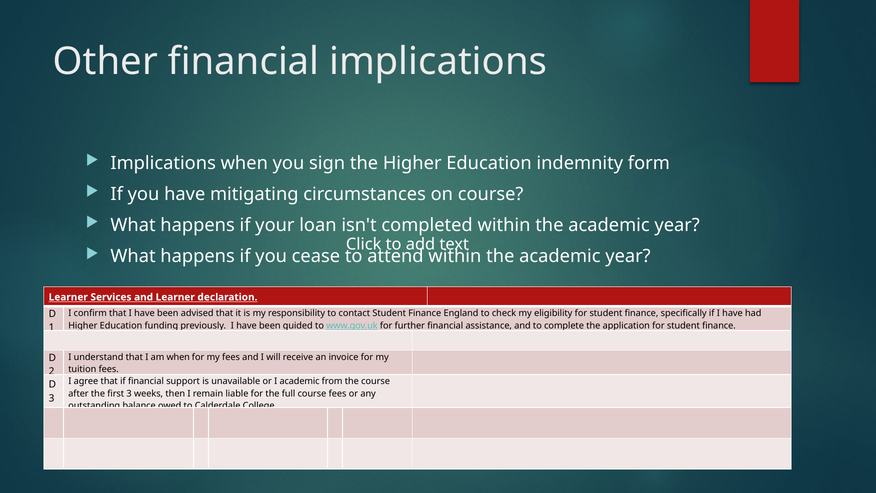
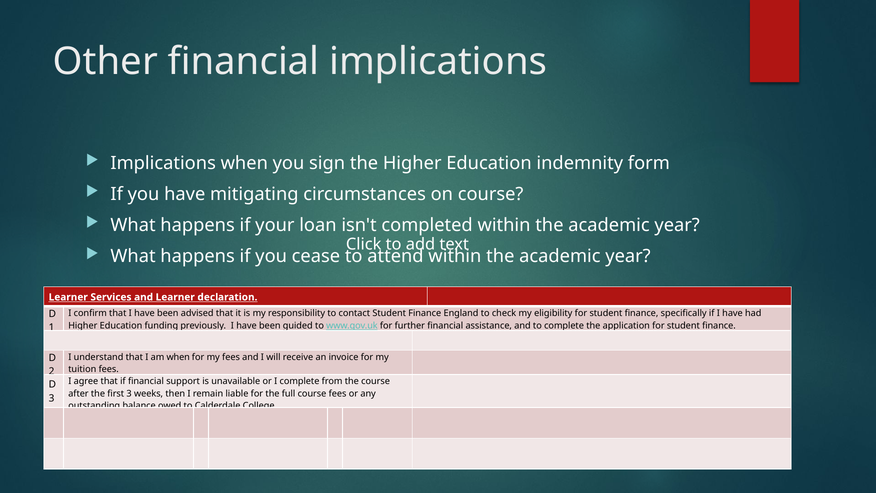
I academic: academic -> complete
